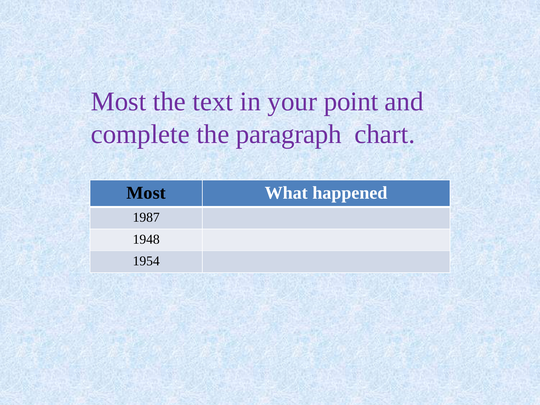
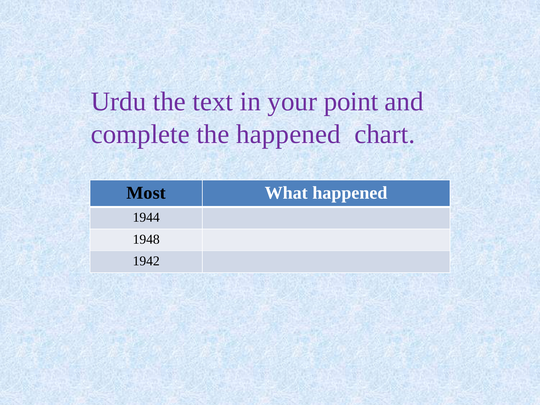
Most at (119, 102): Most -> Urdu
the paragraph: paragraph -> happened
1987: 1987 -> 1944
1954: 1954 -> 1942
